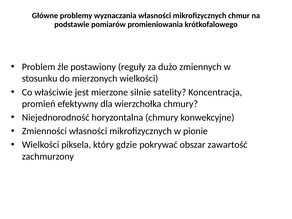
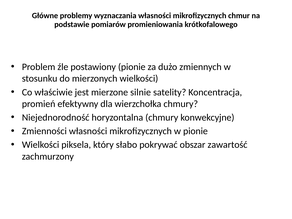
postawiony reguły: reguły -> pionie
gdzie: gdzie -> słabo
